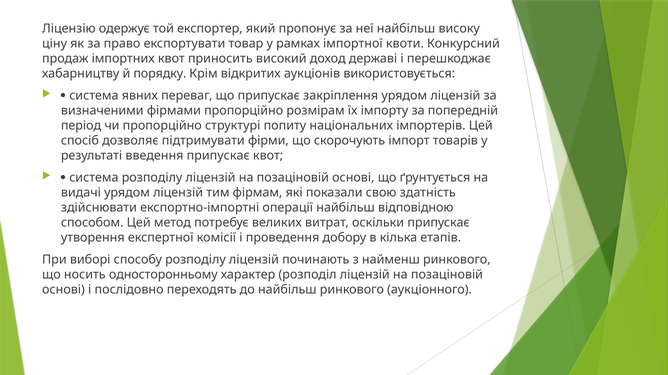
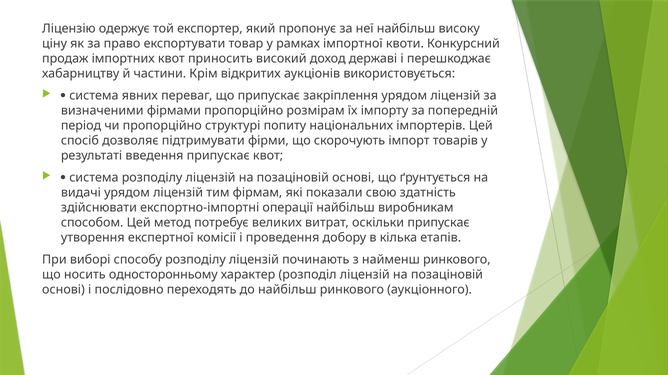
порядку: порядку -> частини
відповідною: відповідною -> виробникам
